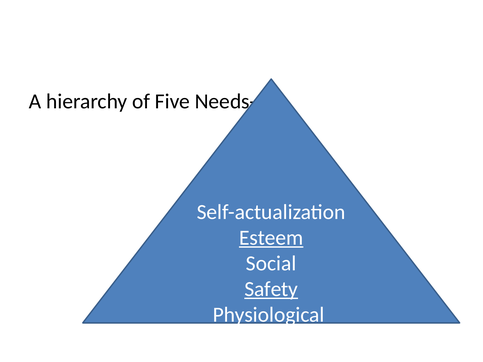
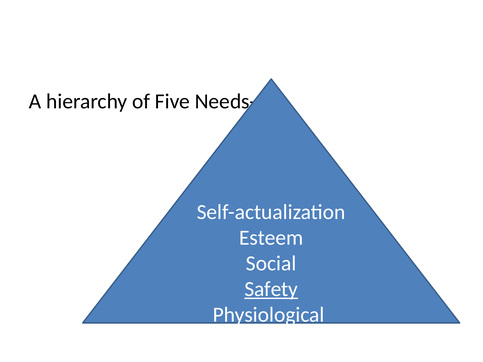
Esteem underline: present -> none
